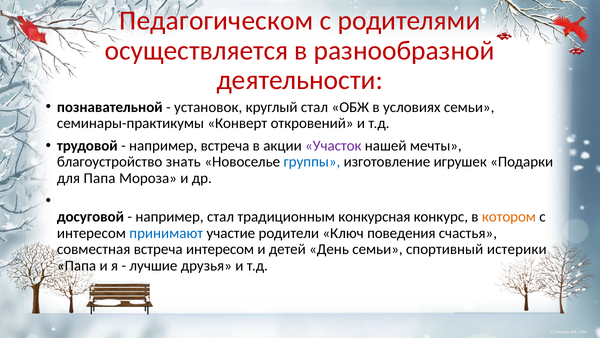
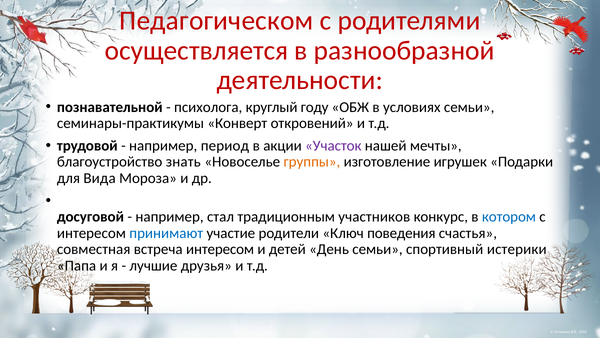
установок: установок -> психолога
круглый стал: стал -> году
например встреча: встреча -> период
группы colour: blue -> orange
для Папа: Папа -> Вида
конкурсная: конкурсная -> участников
котором colour: orange -> blue
